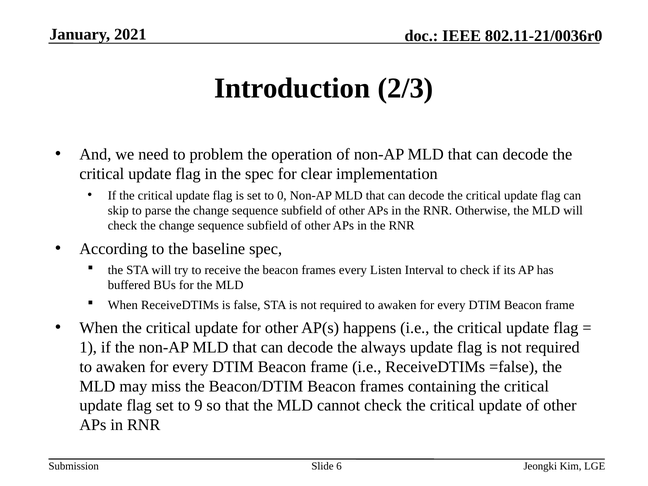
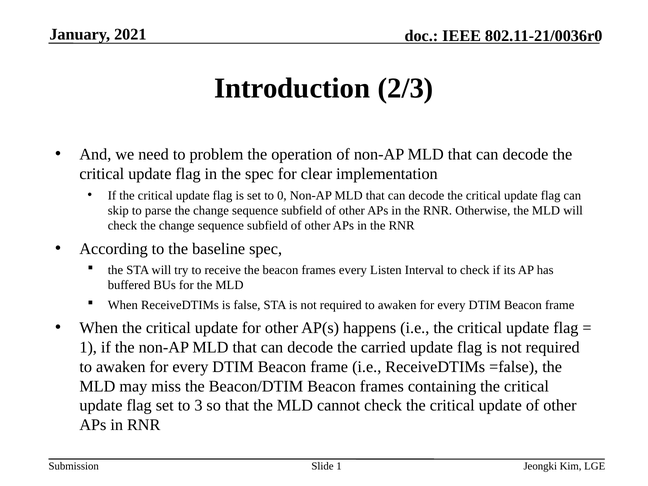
always: always -> carried
9: 9 -> 3
Slide 6: 6 -> 1
